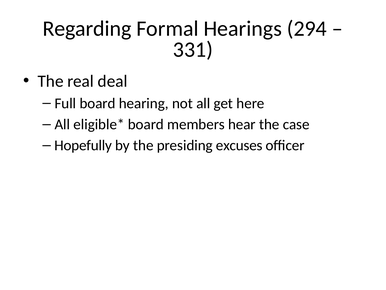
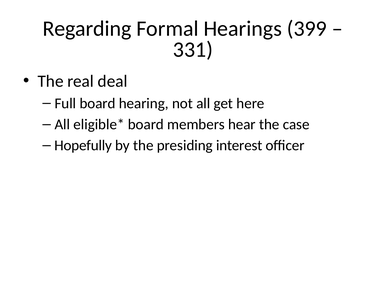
294: 294 -> 399
excuses: excuses -> interest
